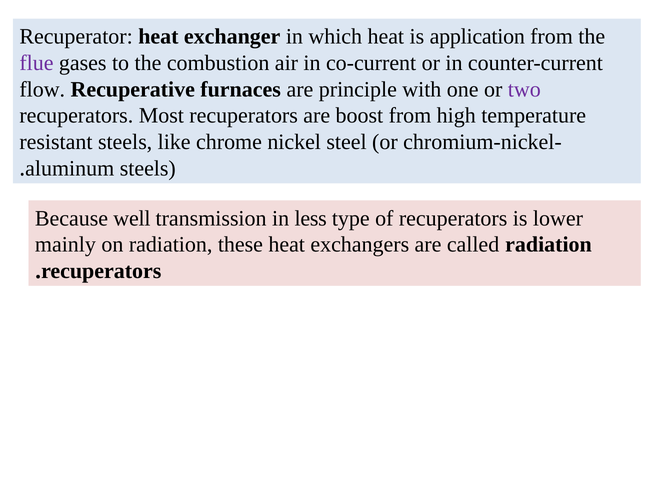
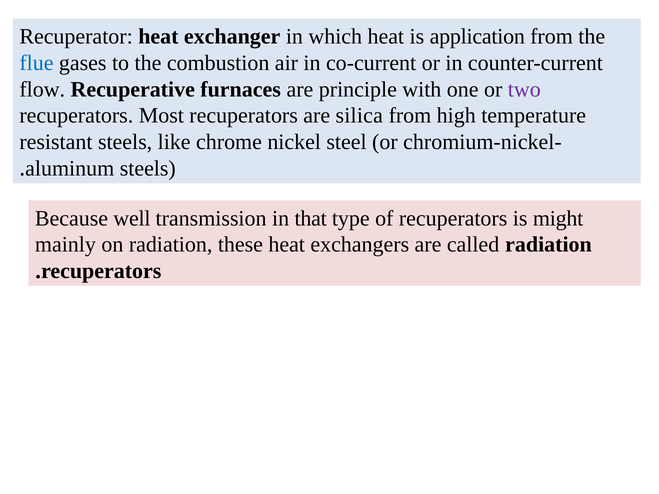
flue colour: purple -> blue
boost: boost -> silica
less: less -> that
lower: lower -> might
